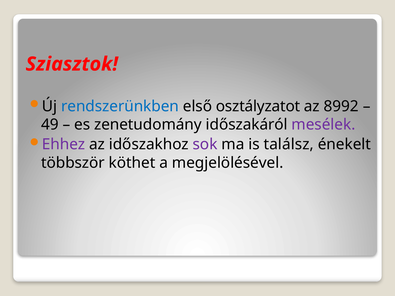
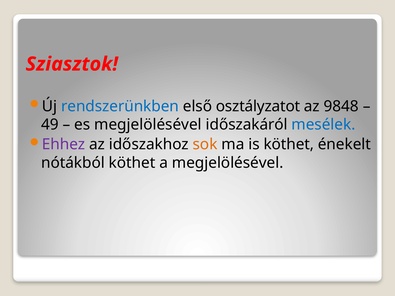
8992: 8992 -> 9848
es zenetudomány: zenetudomány -> megjelölésével
mesélek colour: purple -> blue
sok colour: purple -> orange
is találsz: találsz -> köthet
többször: többször -> nótákból
